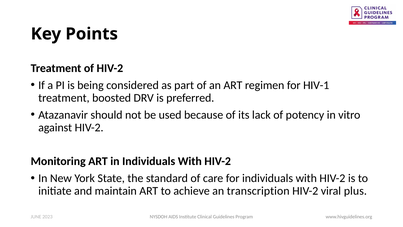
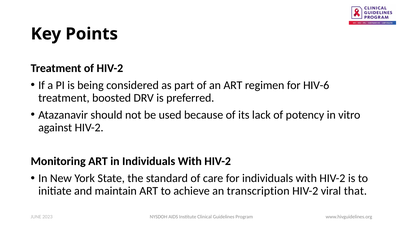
HIV-1: HIV-1 -> HIV-6
plus: plus -> that
